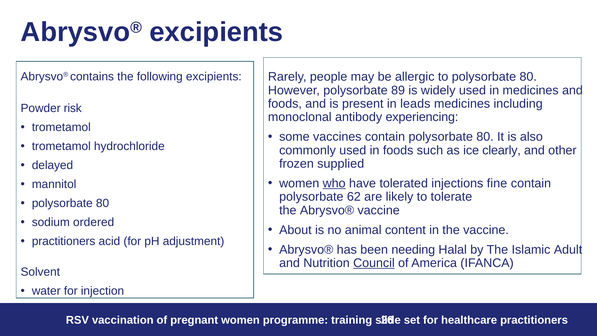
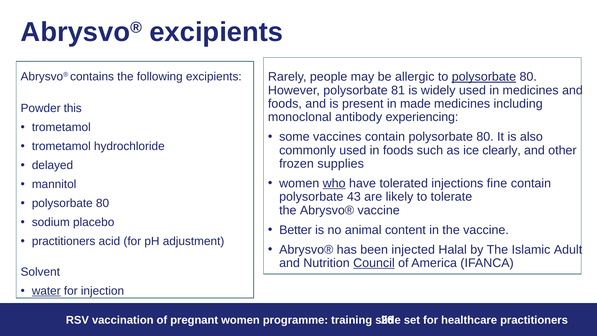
polysorbate at (484, 77) underline: none -> present
89: 89 -> 81
leads: leads -> made
risk: risk -> this
supplied: supplied -> supplies
62: 62 -> 43
ordered: ordered -> placebo
About: About -> Better
needing: needing -> injected
water underline: none -> present
